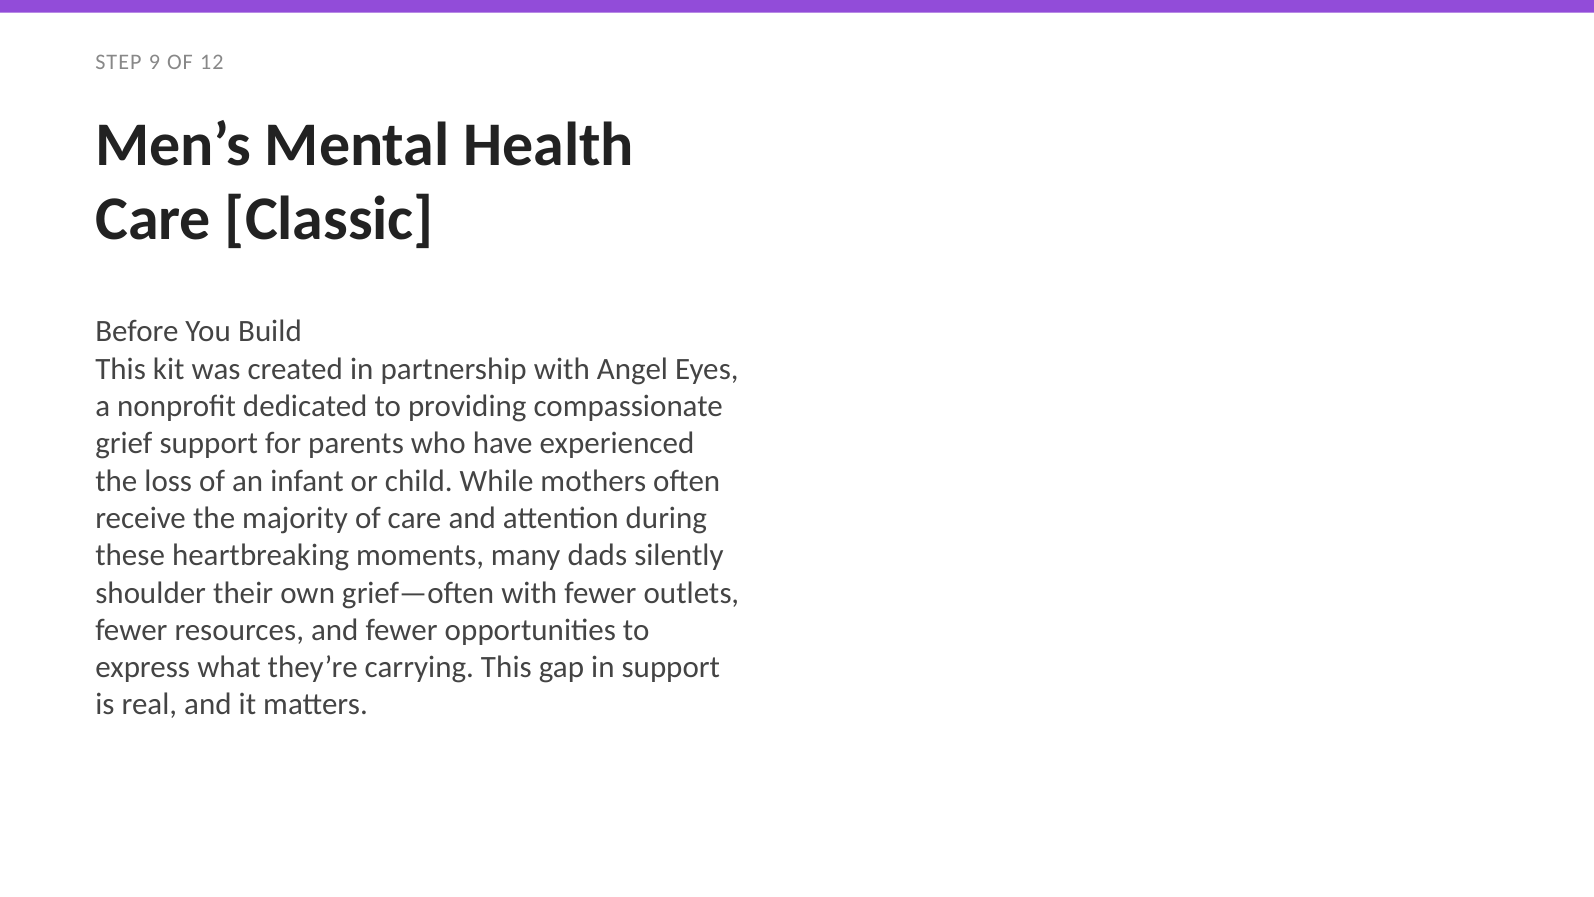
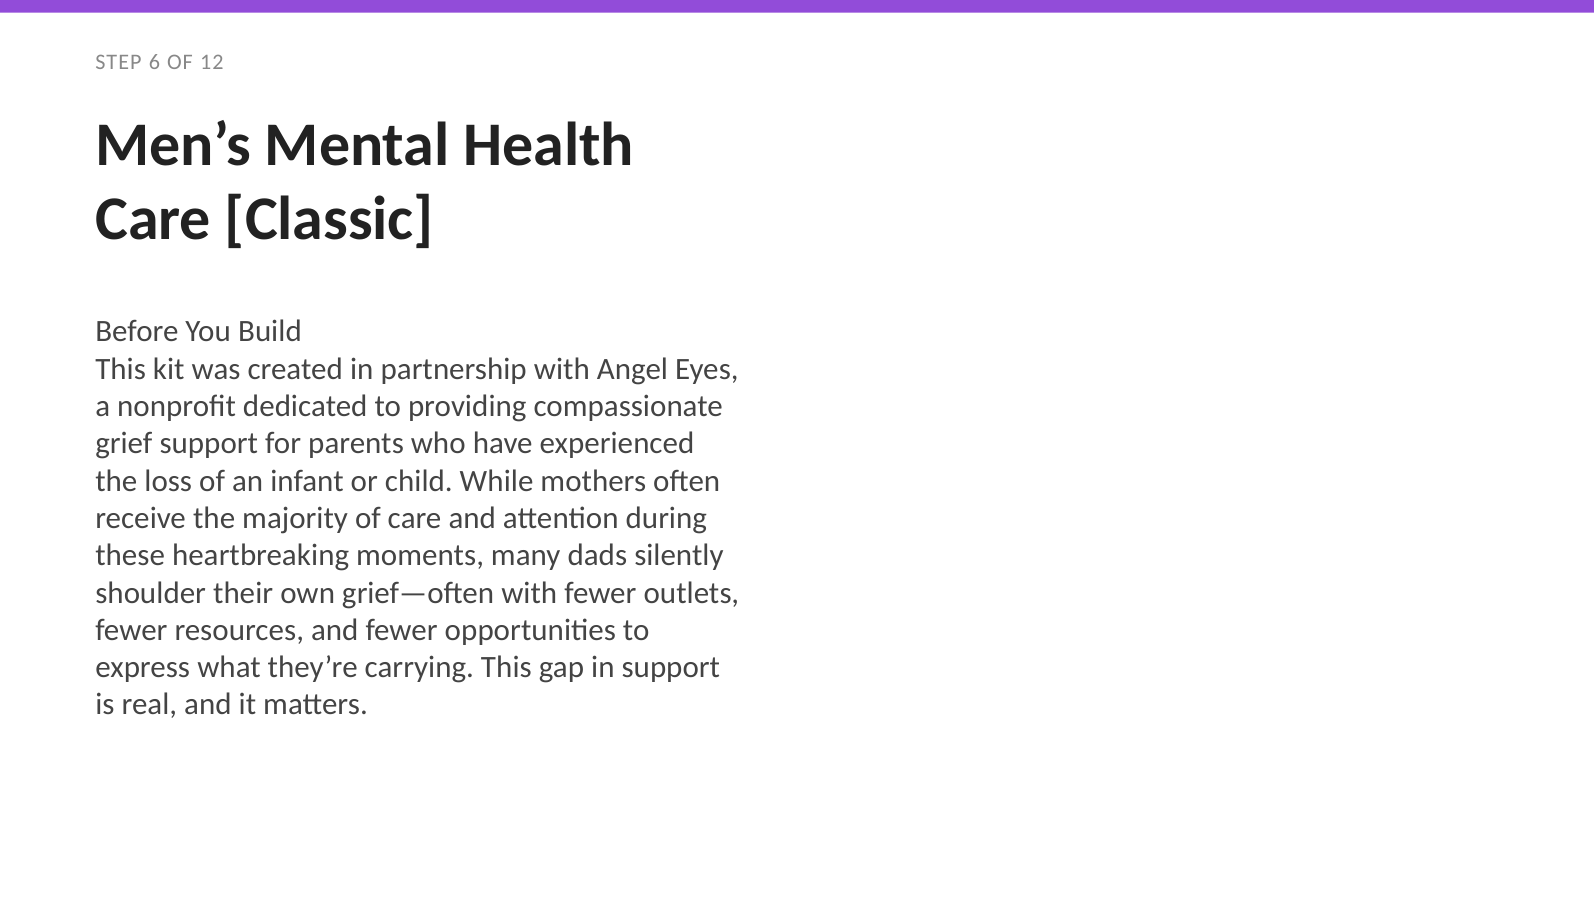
9: 9 -> 6
